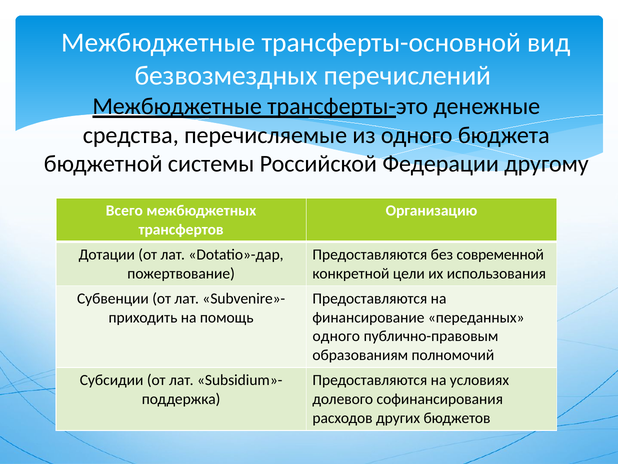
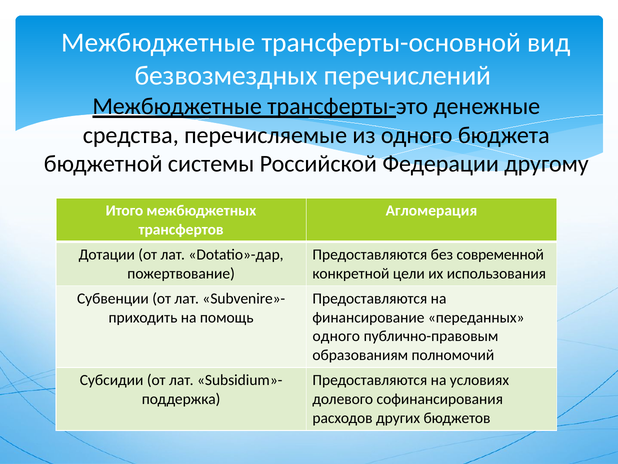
Всего: Всего -> Итого
Организацию: Организацию -> Агломерация
